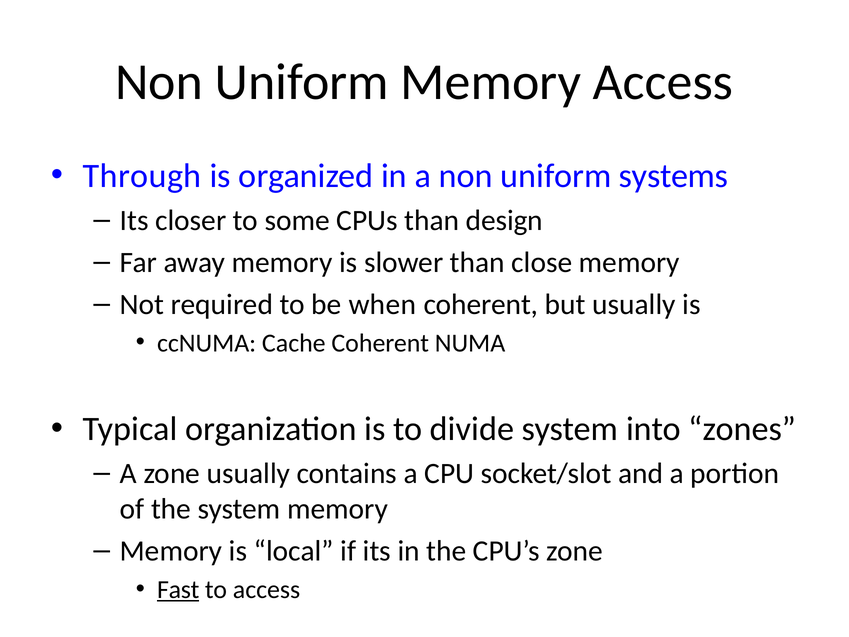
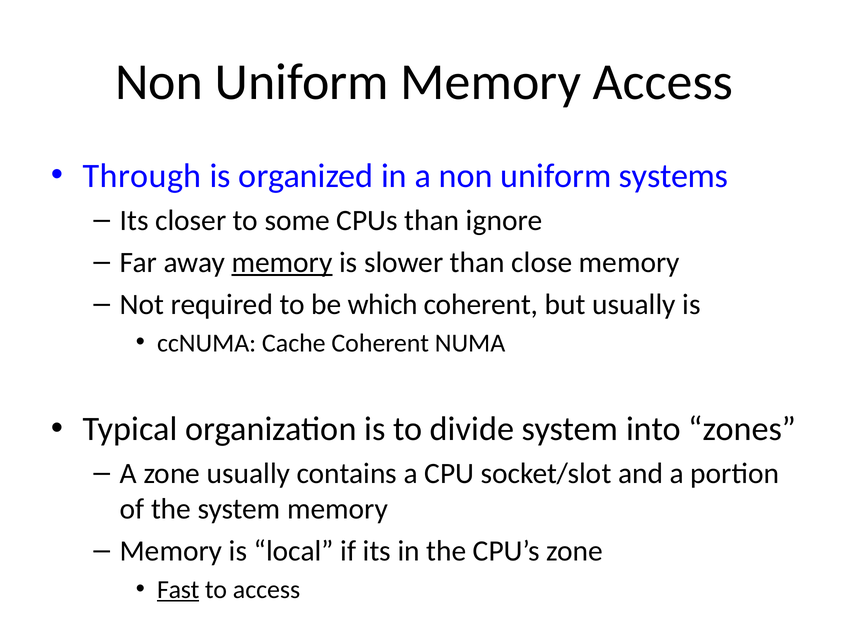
design: design -> ignore
memory at (282, 262) underline: none -> present
when: when -> which
